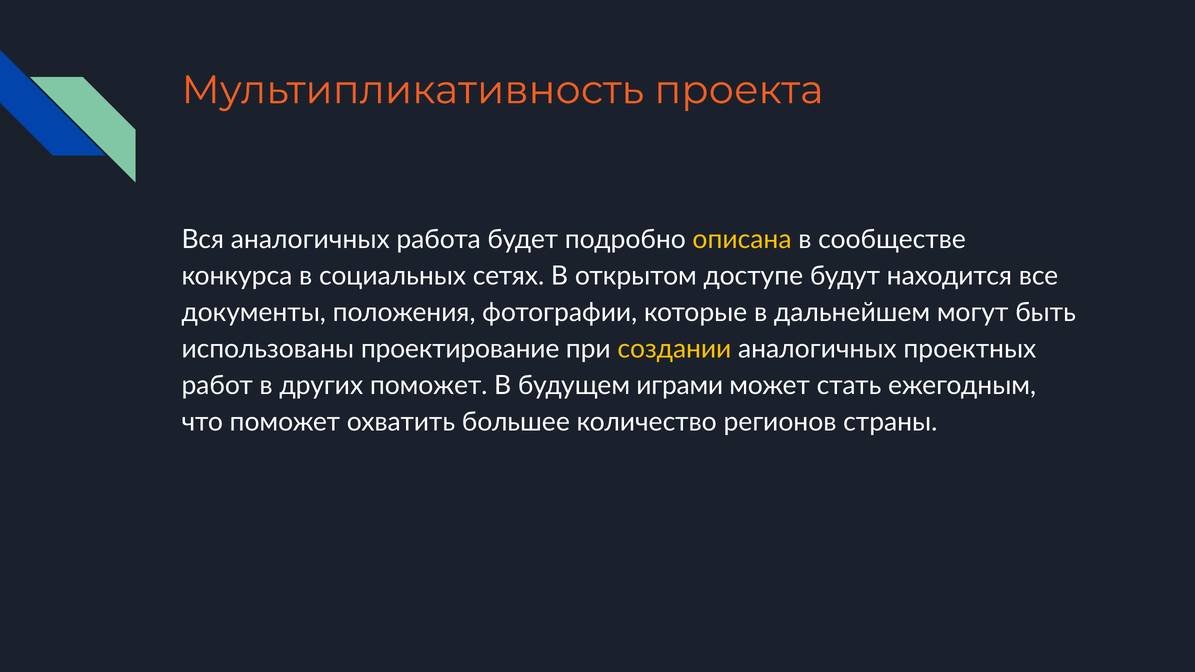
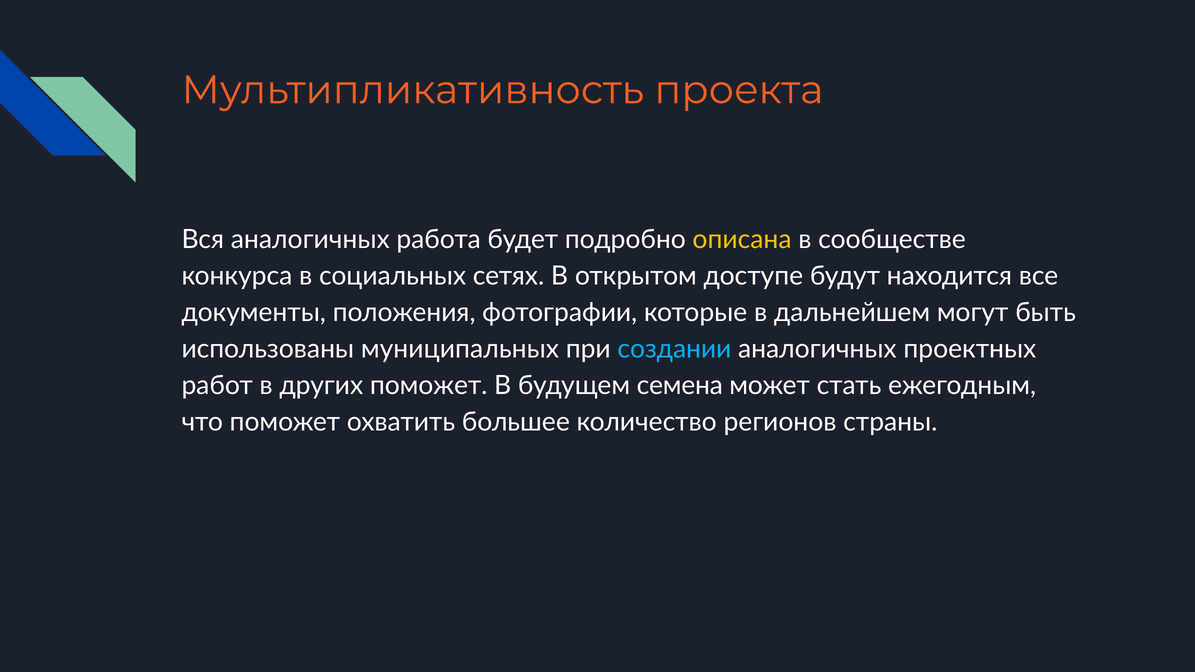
проектирование: проектирование -> муниципальных
создании colour: yellow -> light blue
играми: играми -> семена
